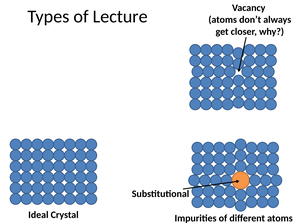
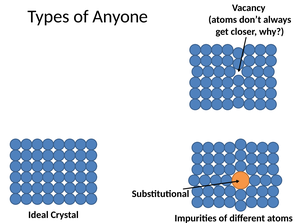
Lecture: Lecture -> Anyone
